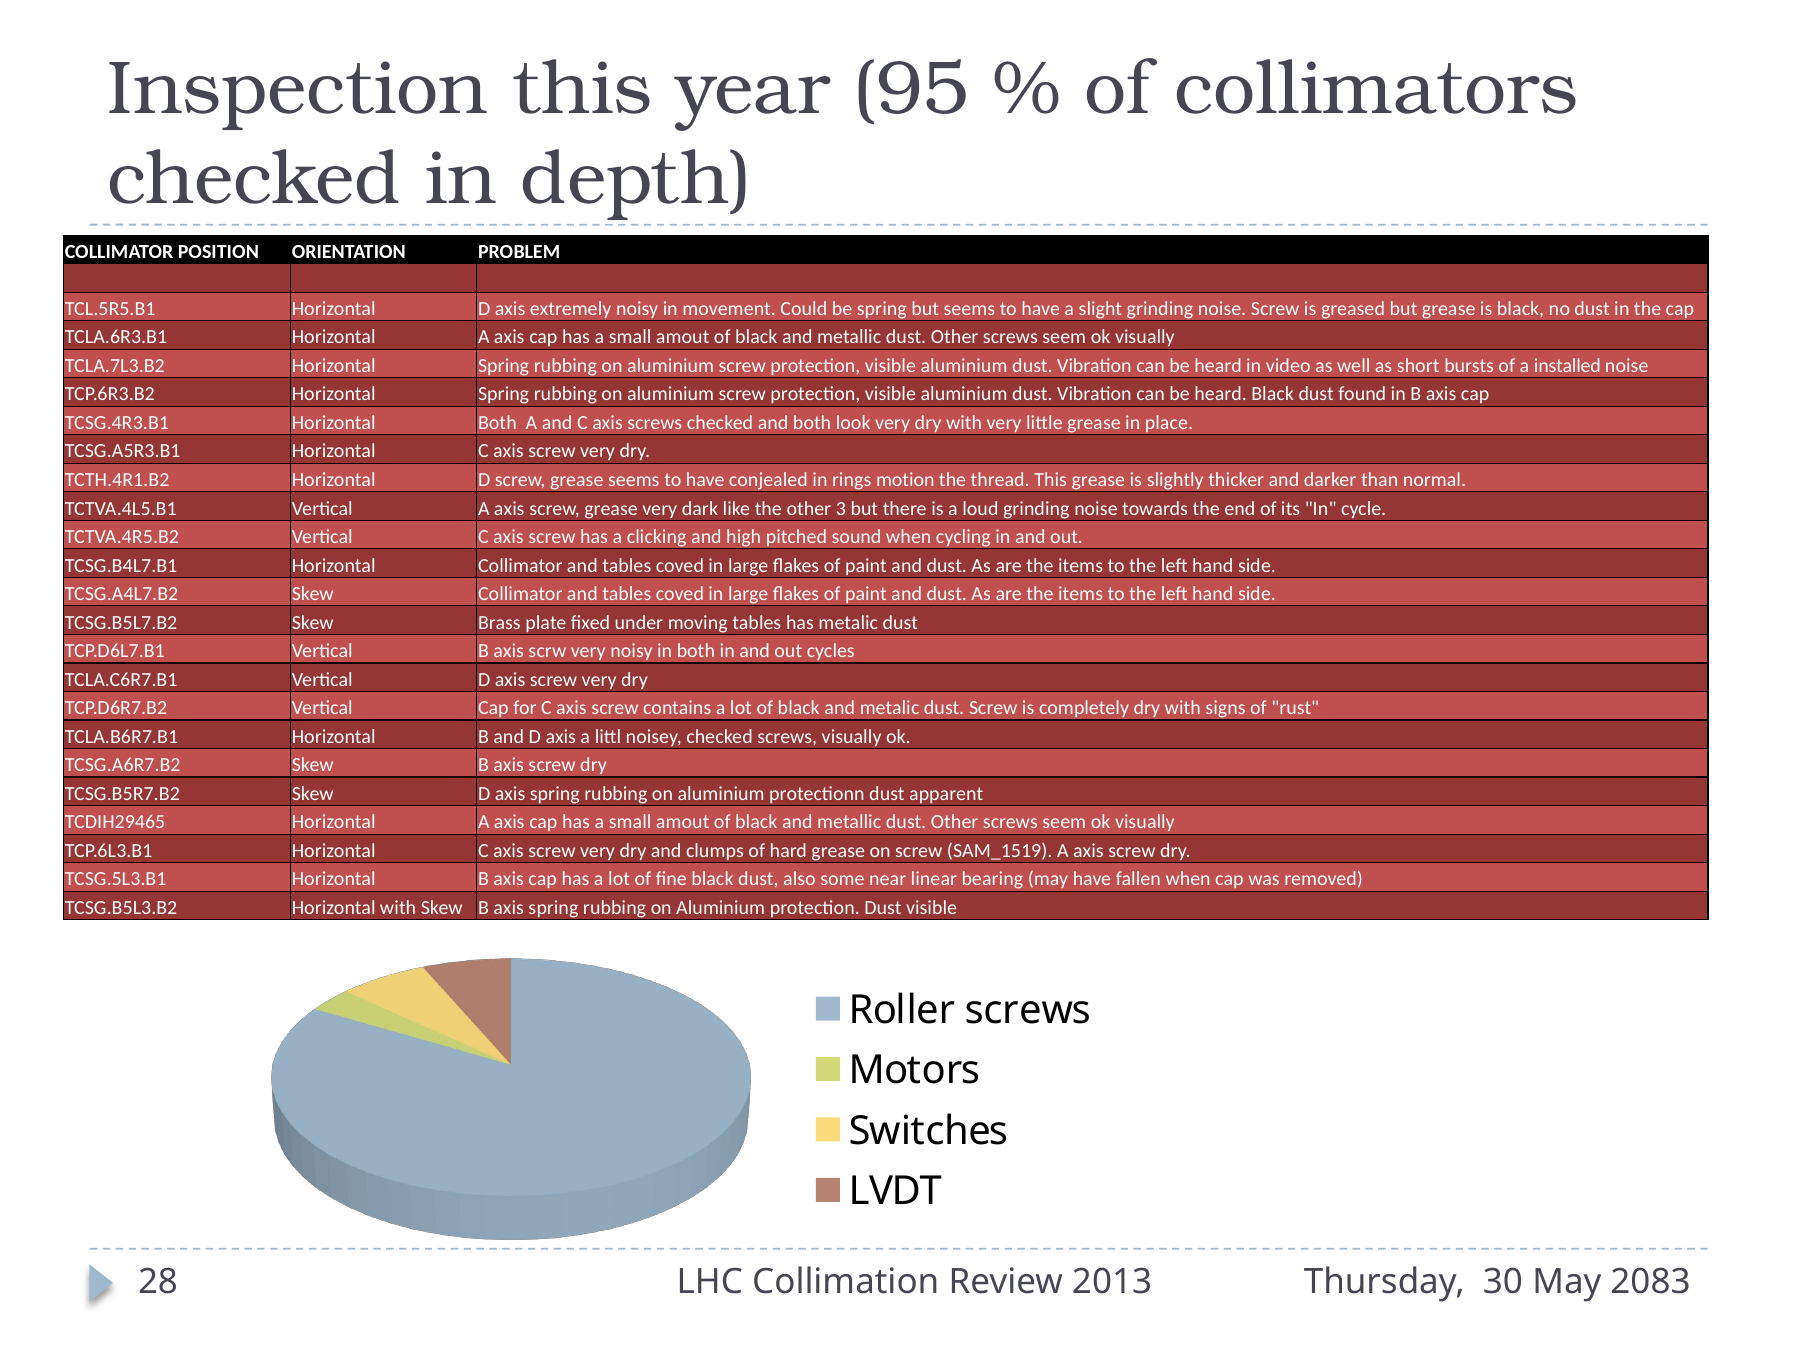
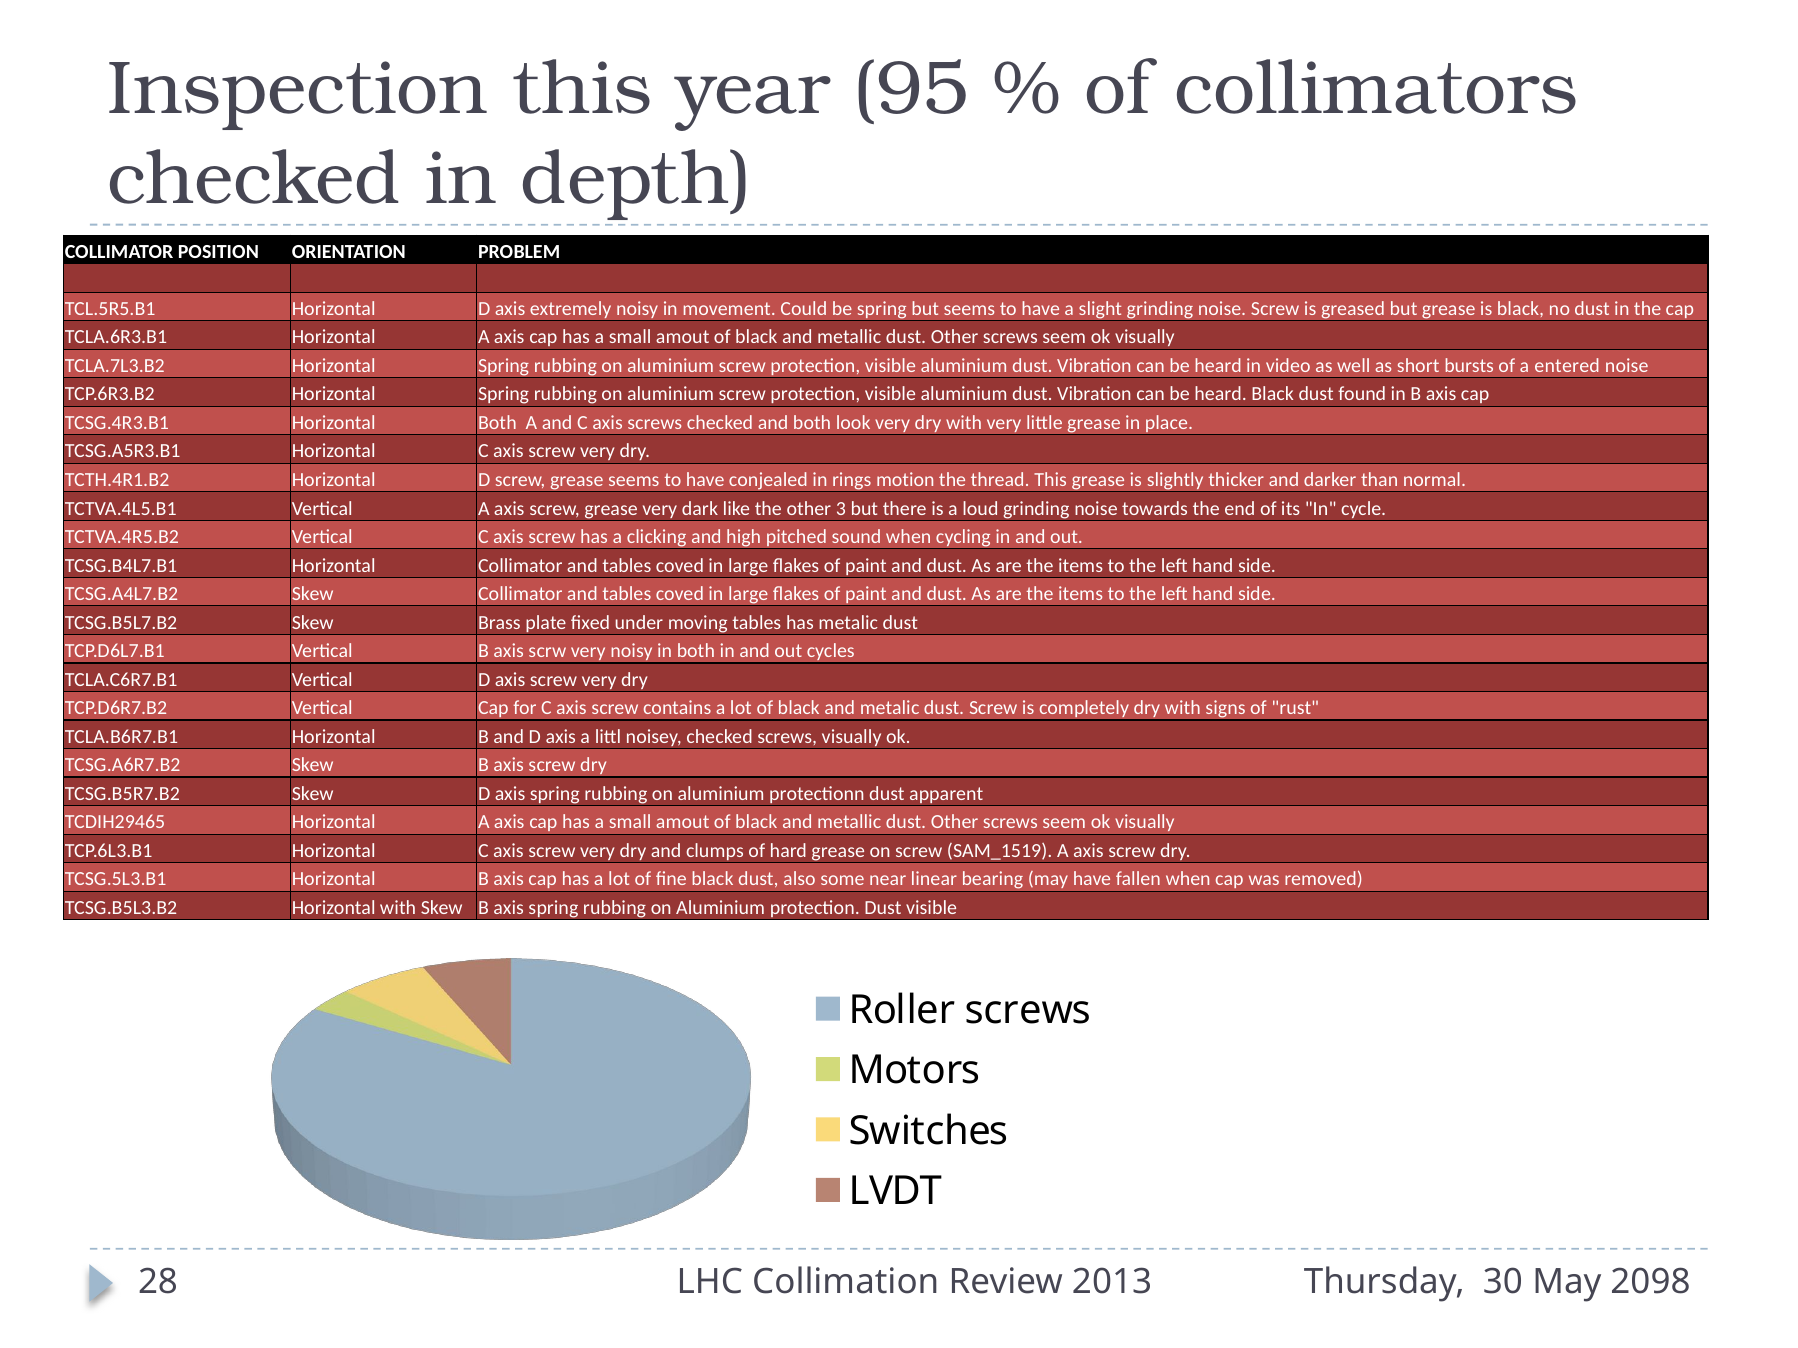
installed: installed -> entered
2083: 2083 -> 2098
